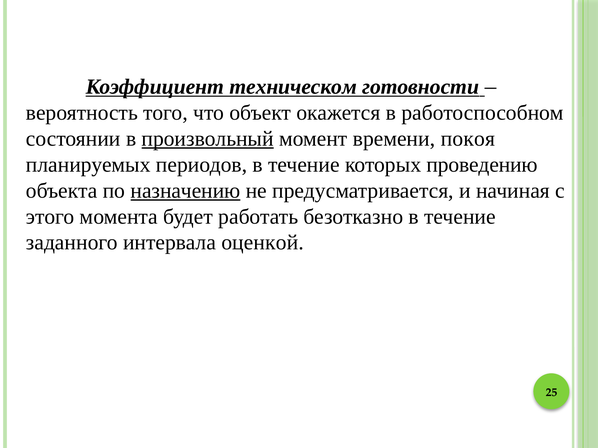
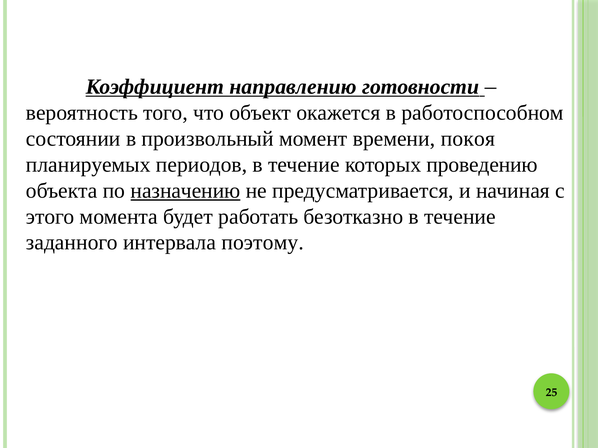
техническом: техническом -> направлению
произвольный underline: present -> none
оценкой: оценкой -> поэтому
